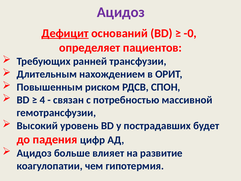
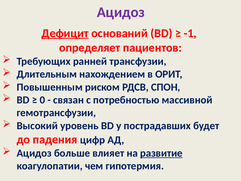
-0: -0 -> -1
4: 4 -> 0
развитие underline: none -> present
